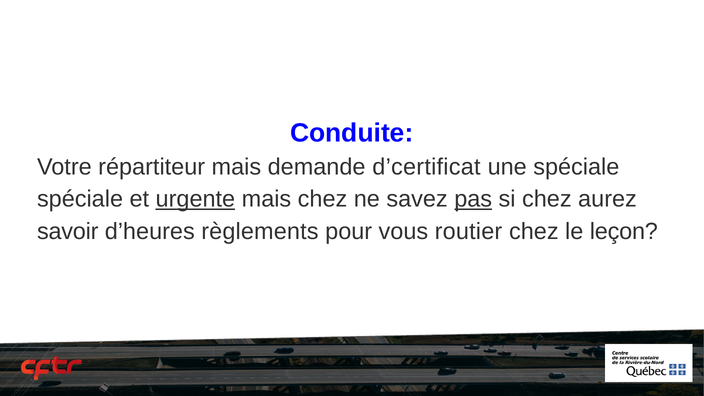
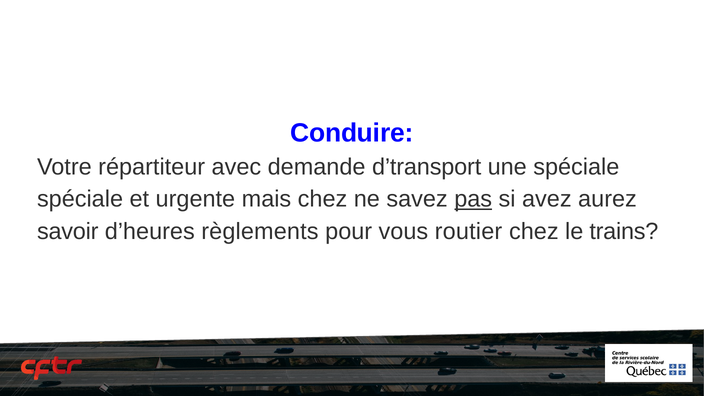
Conduite: Conduite -> Conduire
répartiteur mais: mais -> avec
d’certificat: d’certificat -> d’transport
urgente underline: present -> none
si chez: chez -> avez
leçon: leçon -> trains
